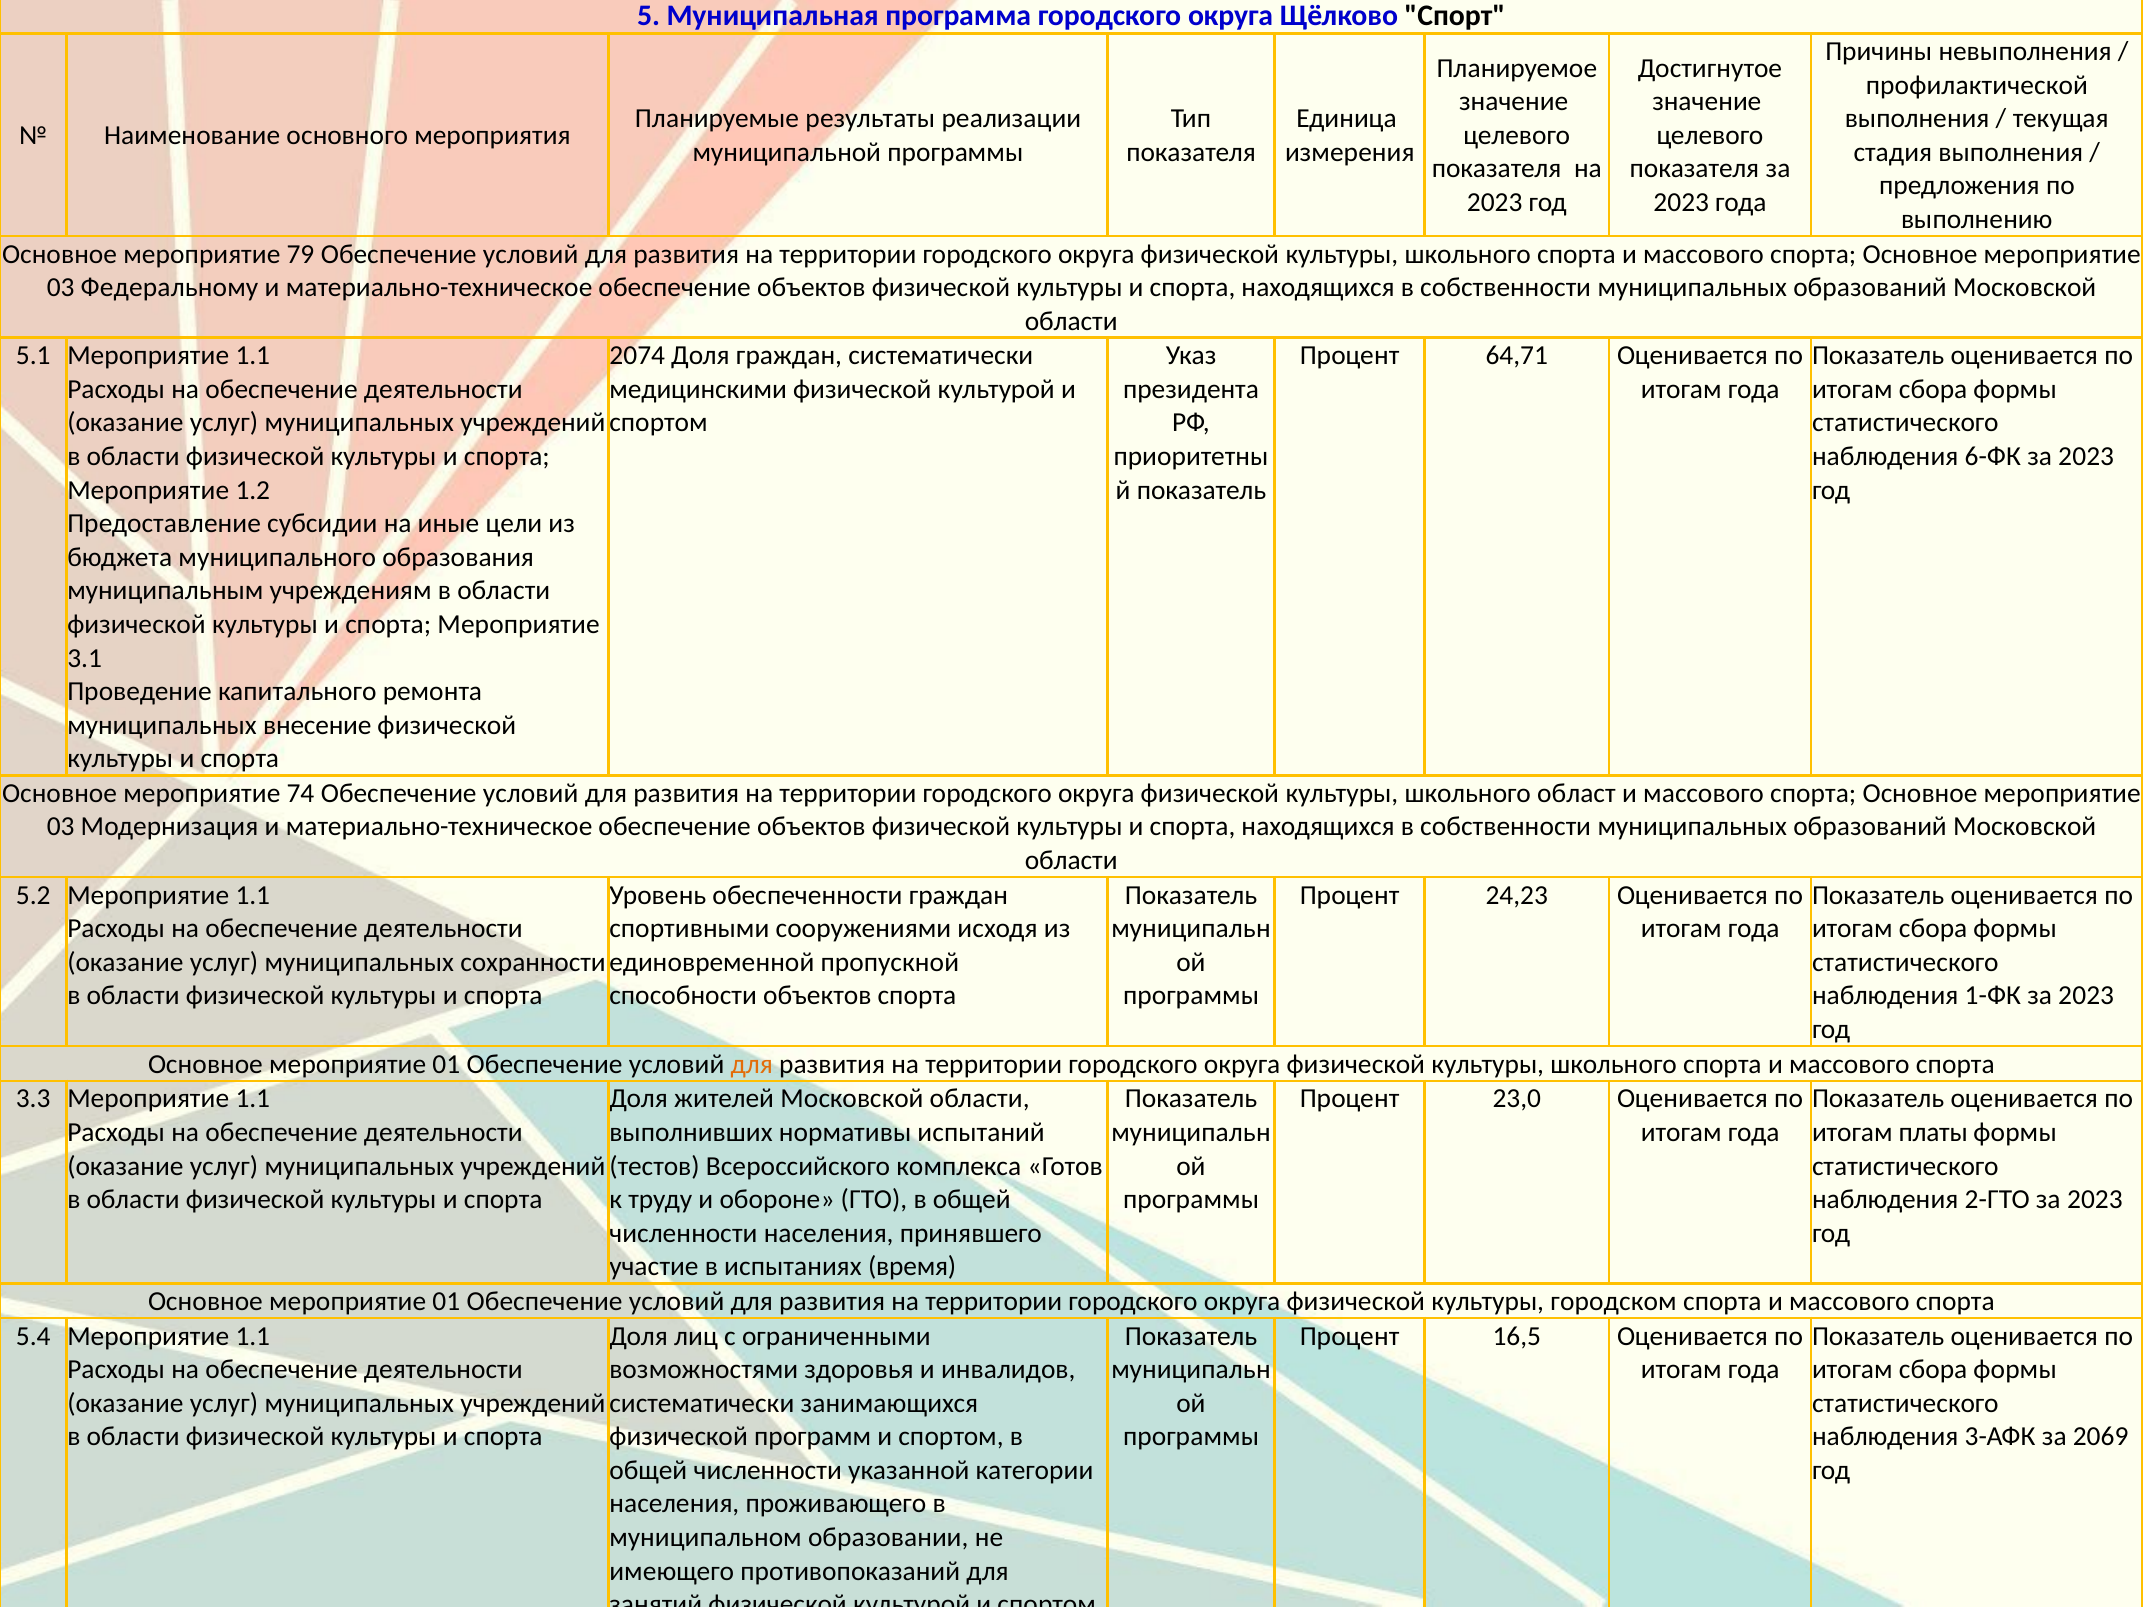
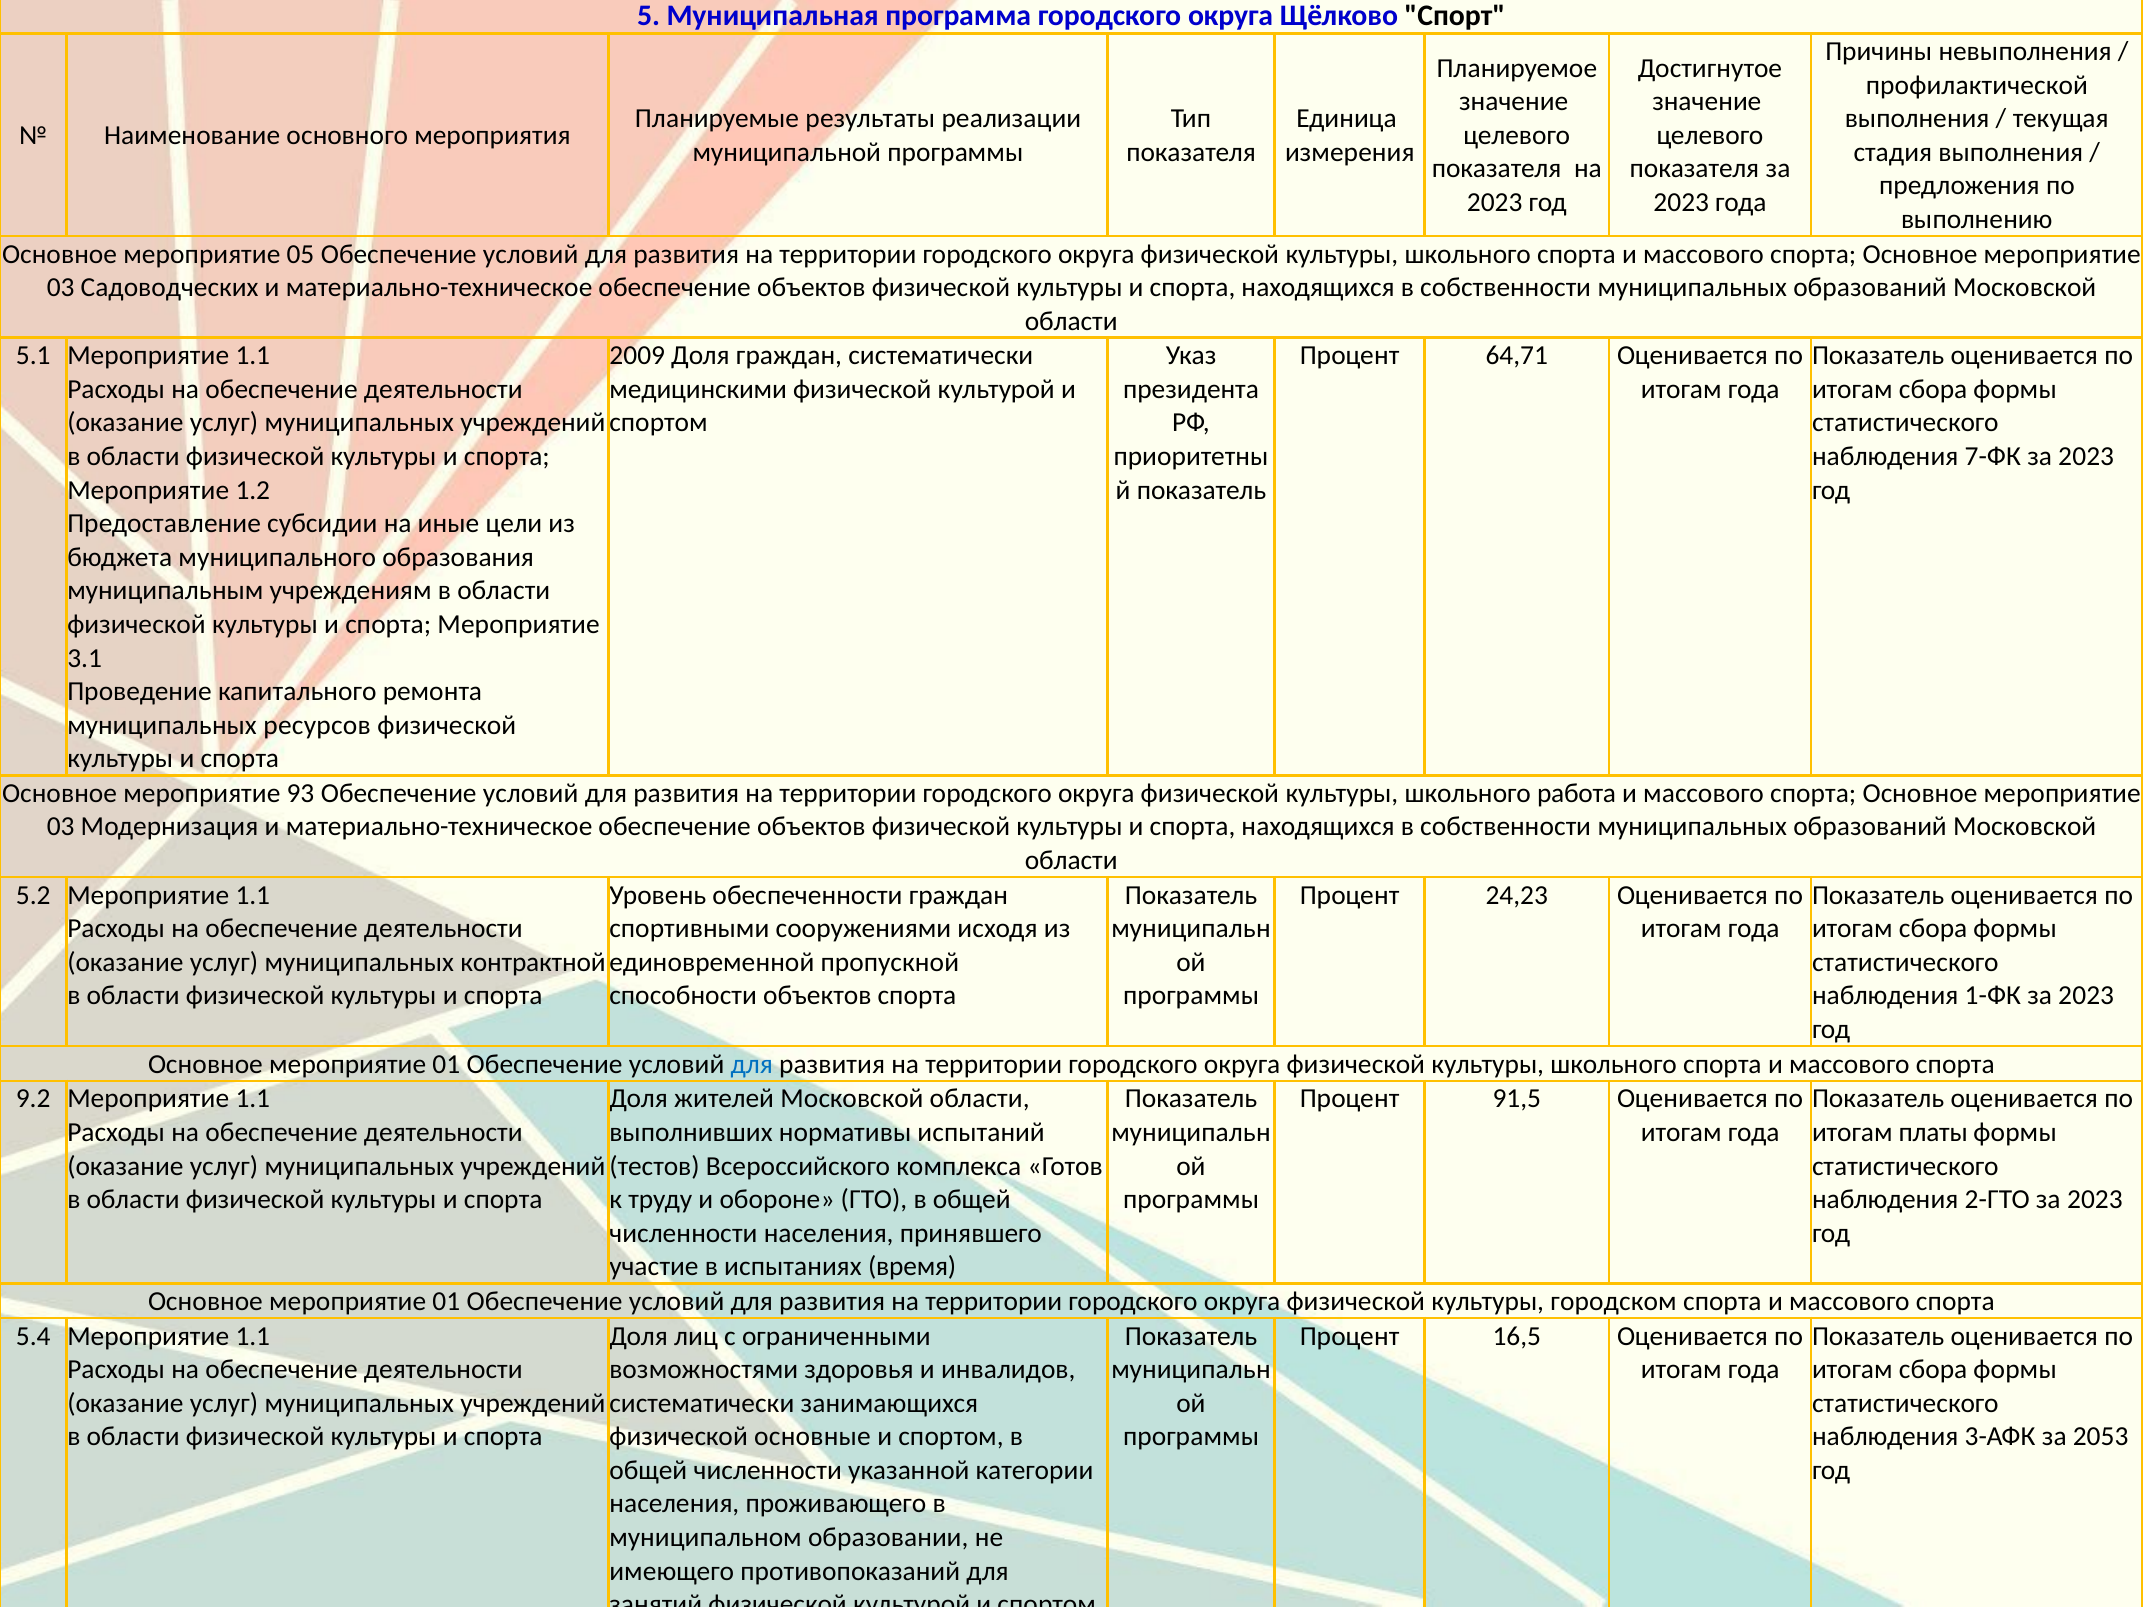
79: 79 -> 05
Федеральному: Федеральному -> Садоводческих
2074: 2074 -> 2009
6-ФК: 6-ФК -> 7-ФК
внесение: внесение -> ресурсов
74: 74 -> 93
област: област -> работа
сохранности: сохранности -> контрактной
для at (752, 1064) colour: orange -> blue
3.3: 3.3 -> 9.2
23,0: 23,0 -> 91,5
программ: программ -> основные
2069: 2069 -> 2053
